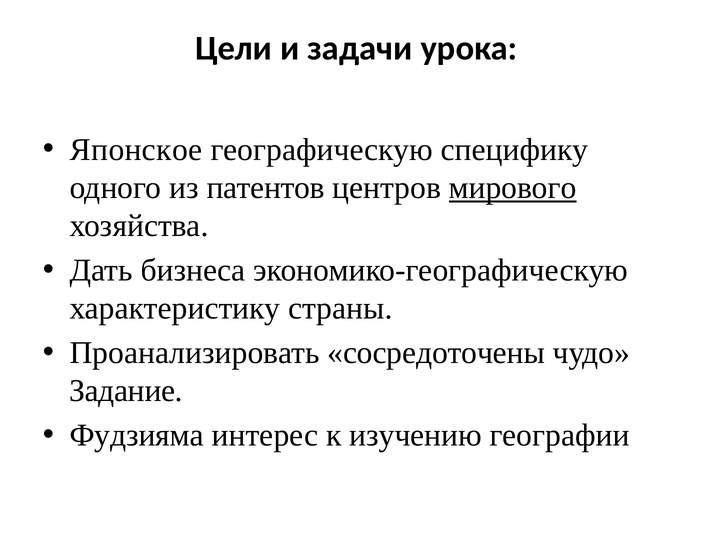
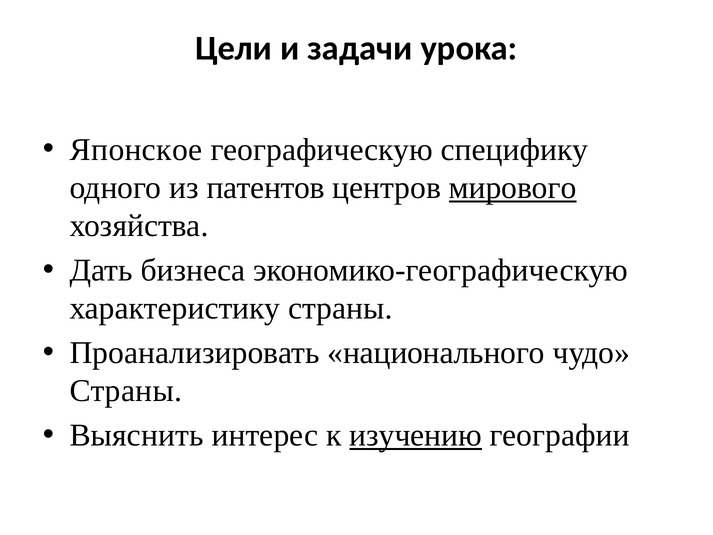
сосредоточены: сосредоточены -> национального
Задание at (126, 391): Задание -> Страны
Фудзияма: Фудзияма -> Выяснить
изучению underline: none -> present
